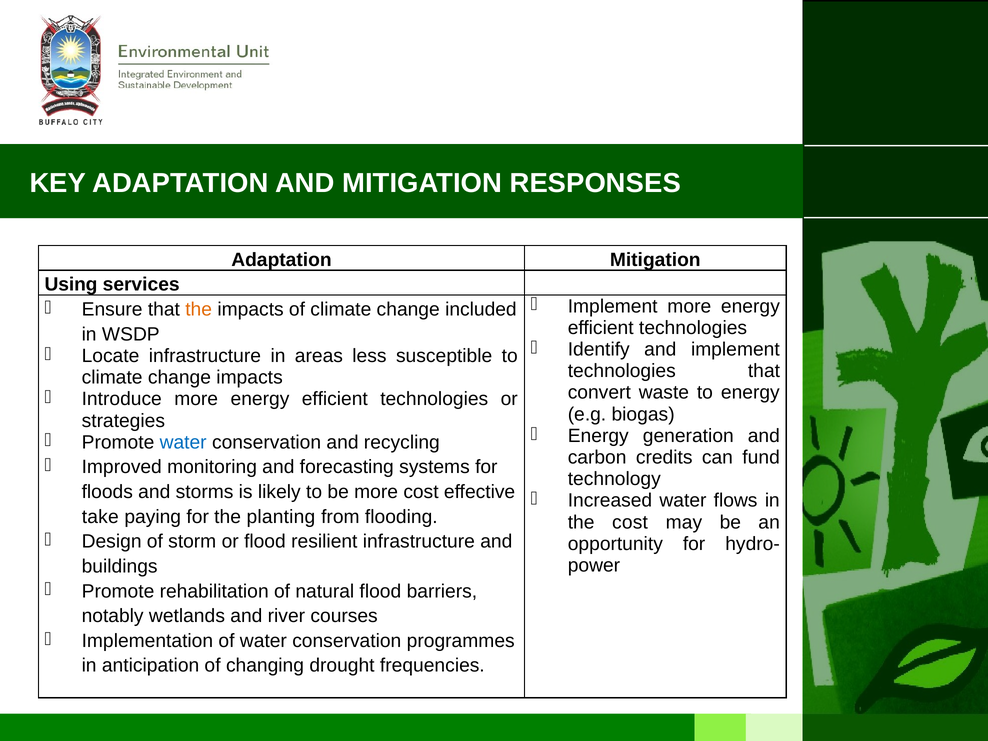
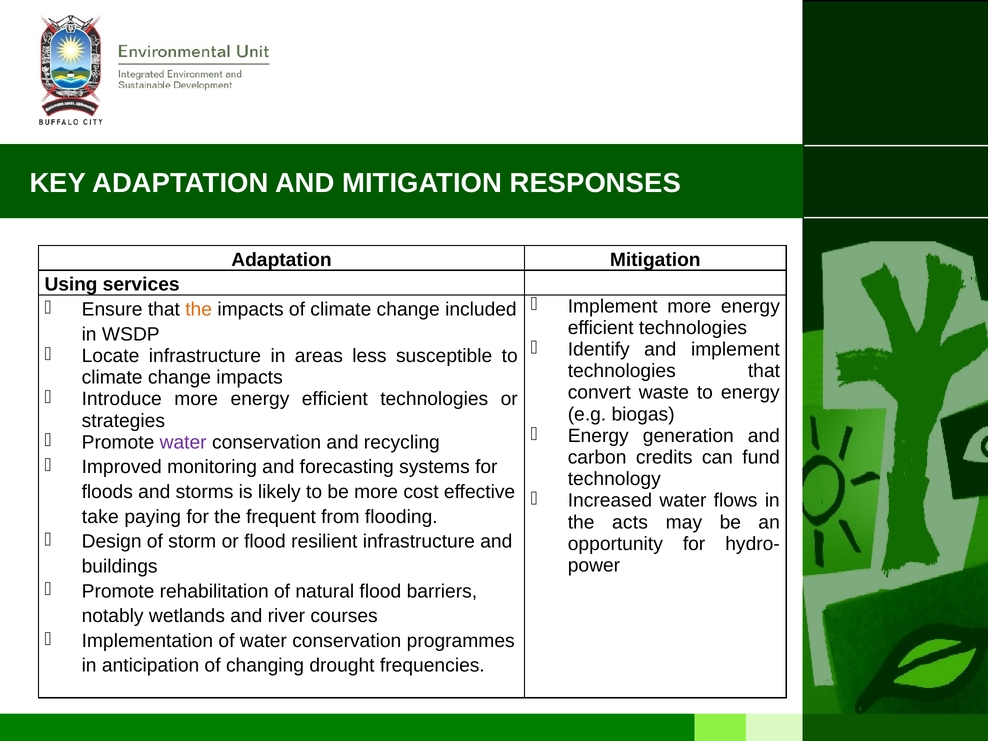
water at (183, 442) colour: blue -> purple
planting: planting -> frequent
the cost: cost -> acts
